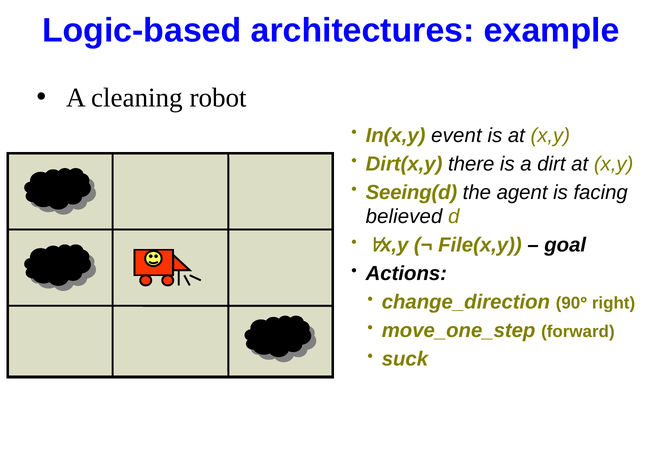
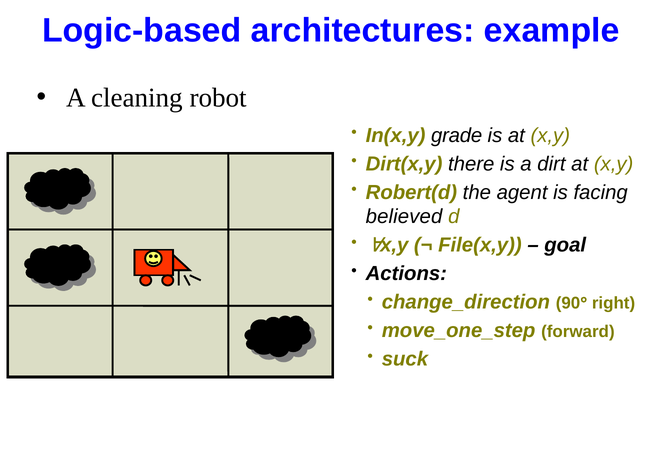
event: event -> grade
Seeing(d: Seeing(d -> Robert(d
